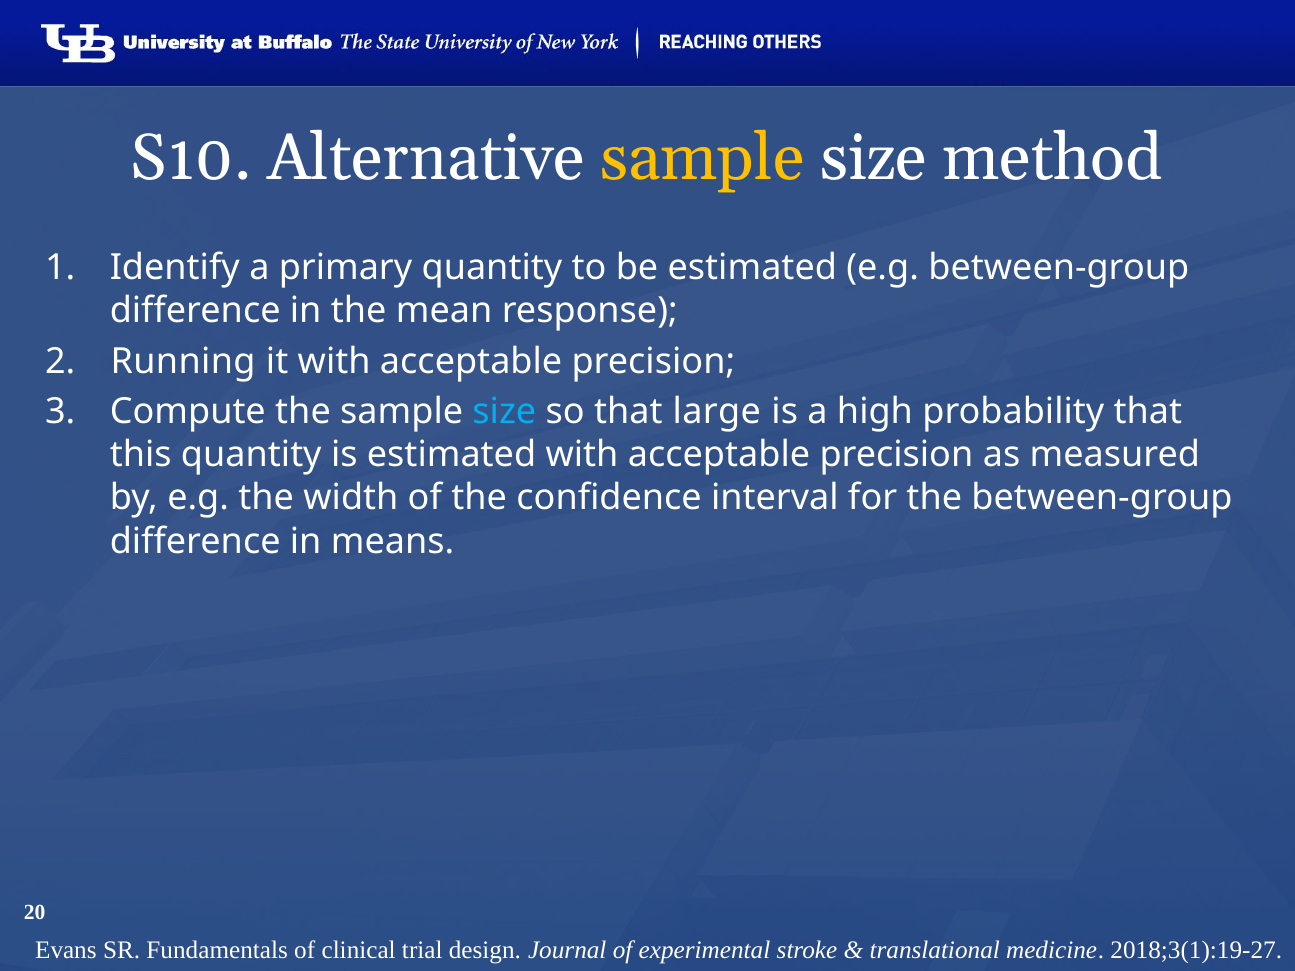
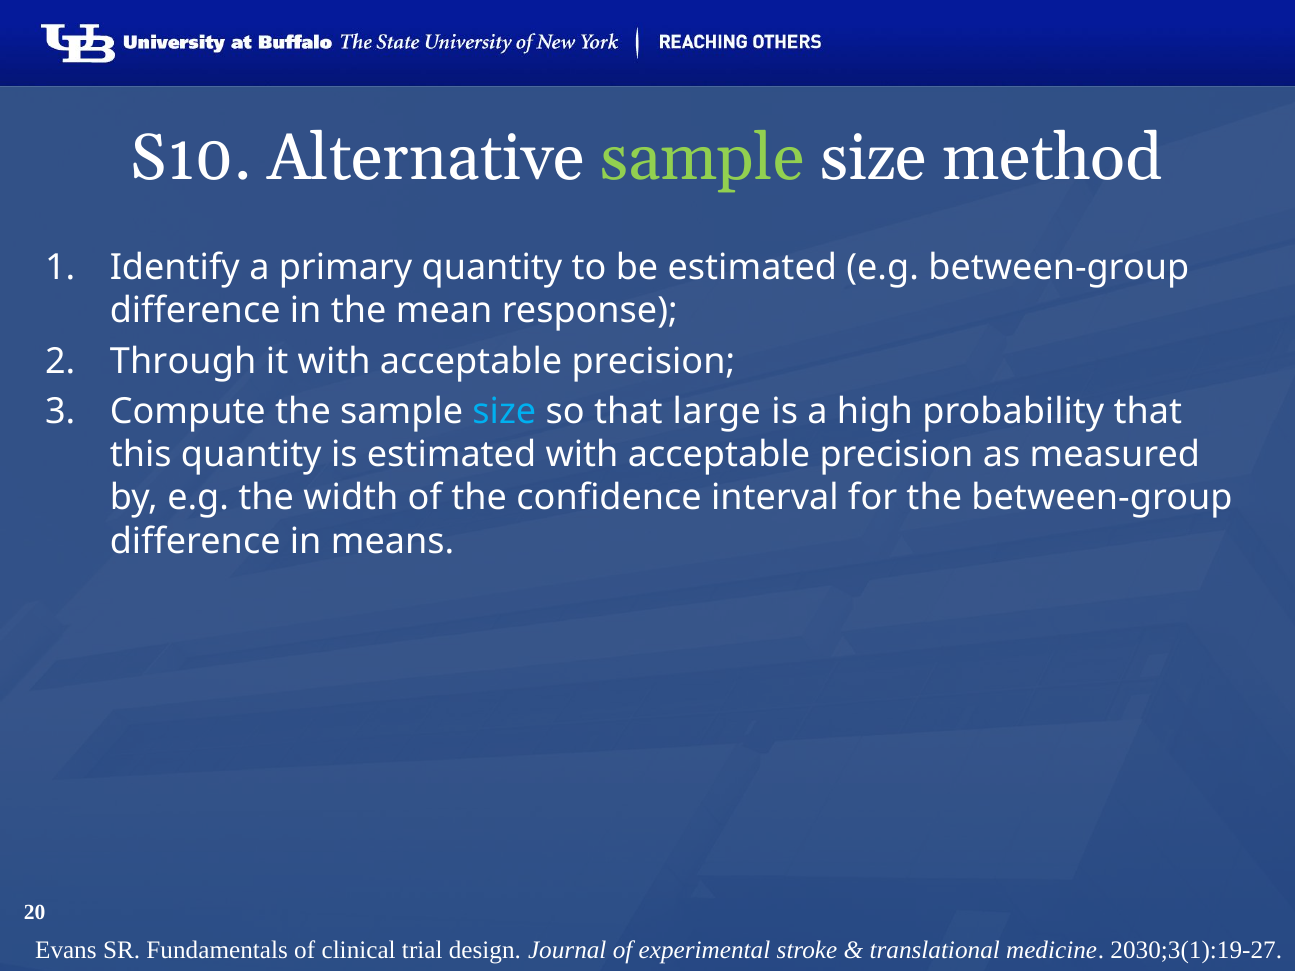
sample at (703, 158) colour: yellow -> light green
Running: Running -> Through
2018;3(1):19-27: 2018;3(1):19-27 -> 2030;3(1):19-27
